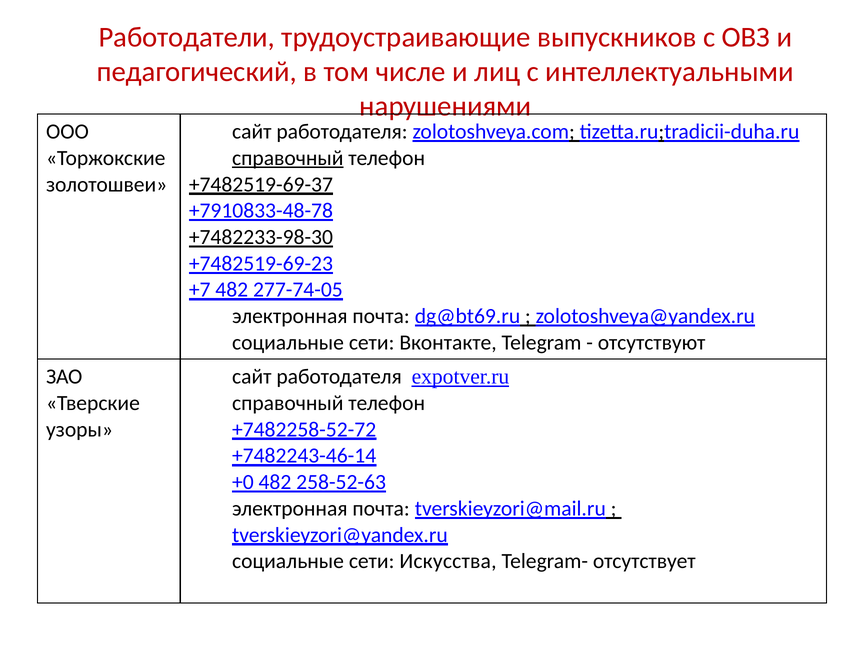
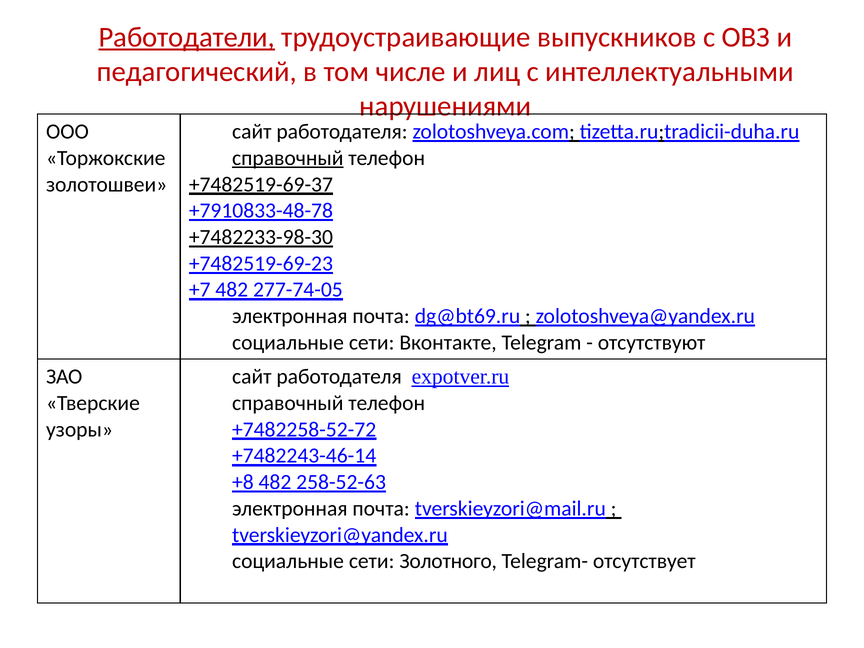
Работодатели underline: none -> present
+0: +0 -> +8
Искусства: Искусства -> Золотного
